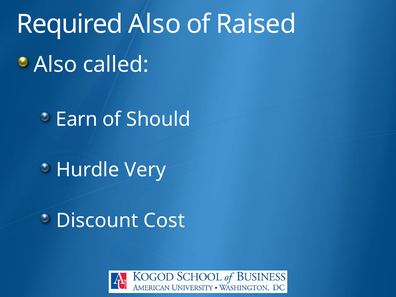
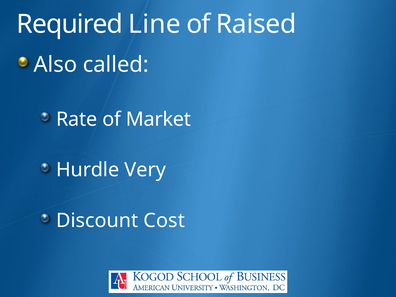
Required Also: Also -> Line
Earn: Earn -> Rate
Should: Should -> Market
